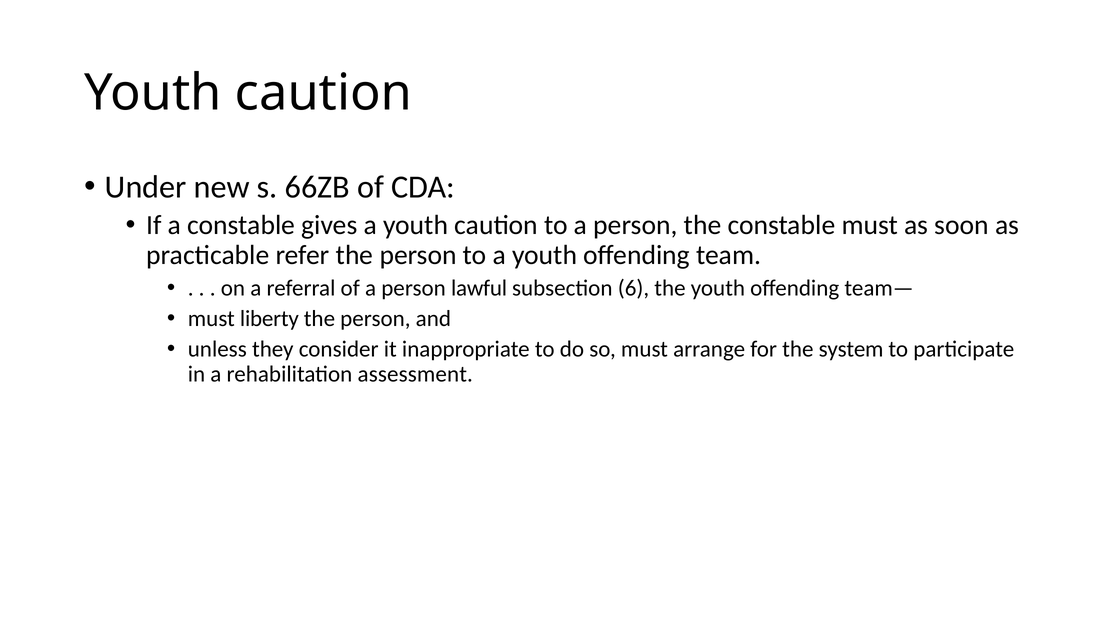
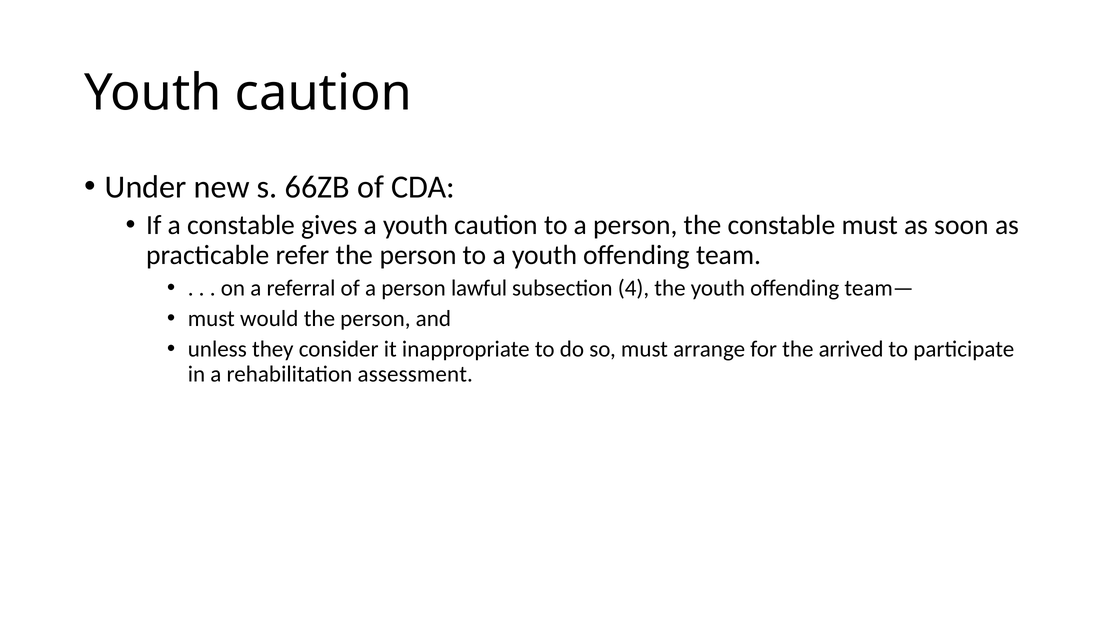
6: 6 -> 4
liberty: liberty -> would
system: system -> arrived
